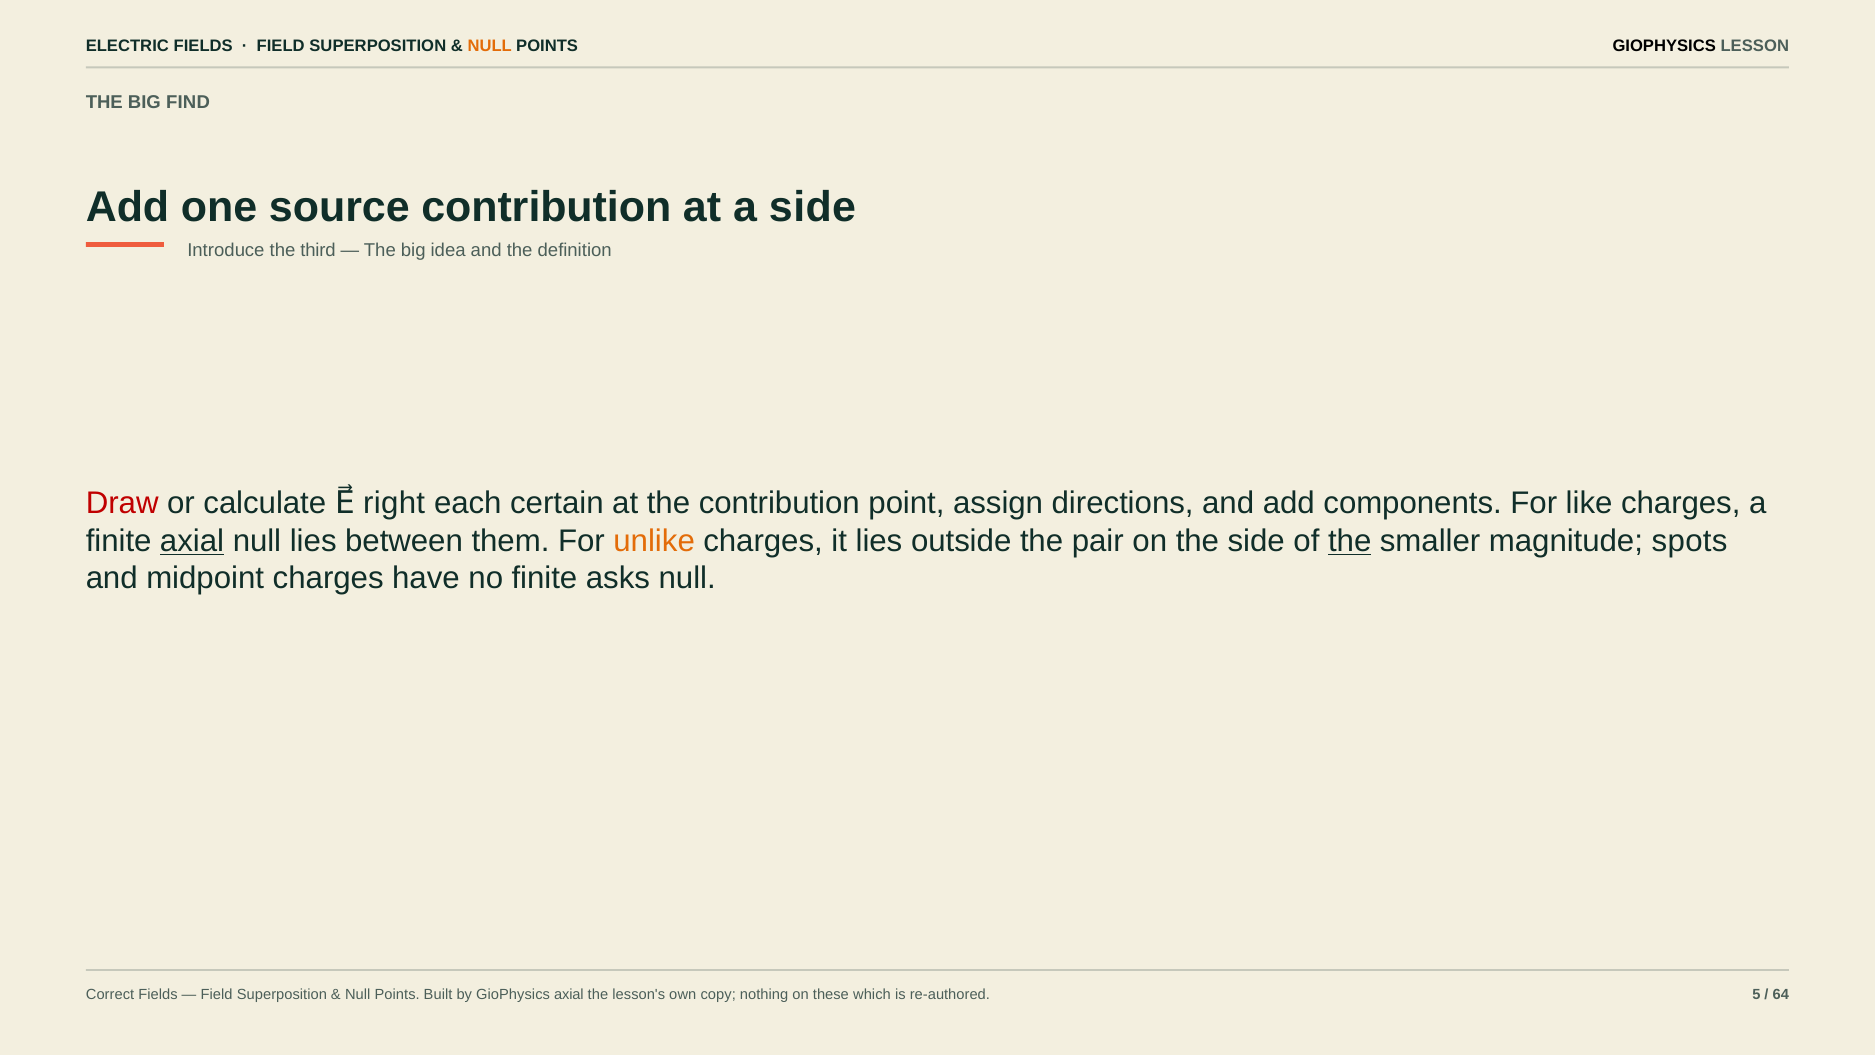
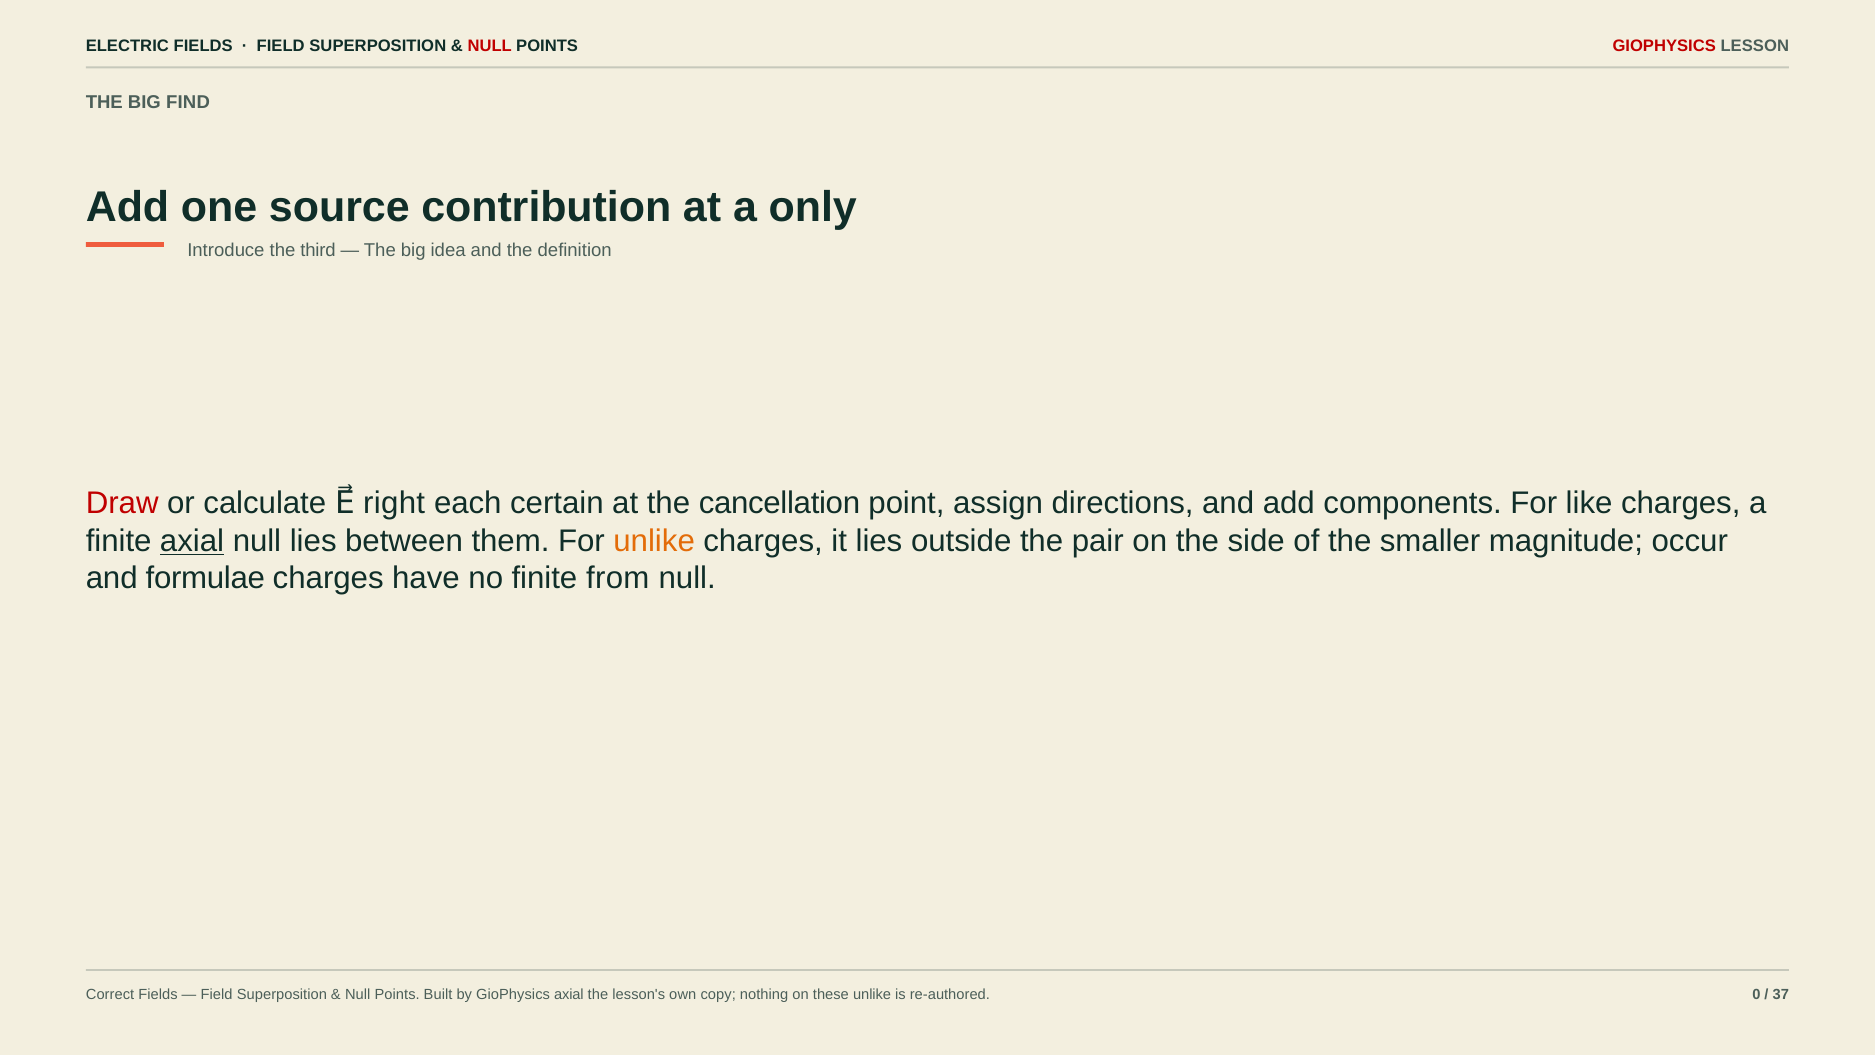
NULL at (490, 46) colour: orange -> red
GIOPHYSICS at (1664, 46) colour: black -> red
a side: side -> only
the contribution: contribution -> cancellation
the at (1350, 541) underline: present -> none
spots: spots -> occur
midpoint: midpoint -> formulae
asks: asks -> from
these which: which -> unlike
5: 5 -> 0
64: 64 -> 37
